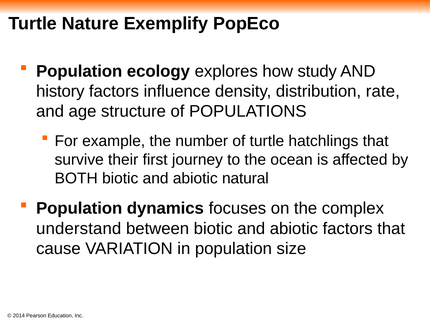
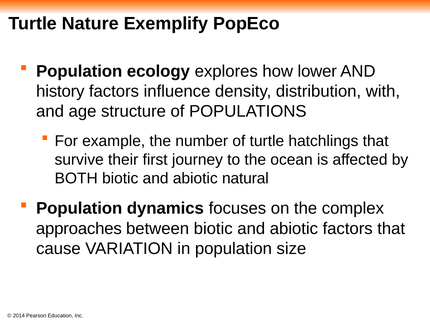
study: study -> lower
rate: rate -> with
understand: understand -> approaches
